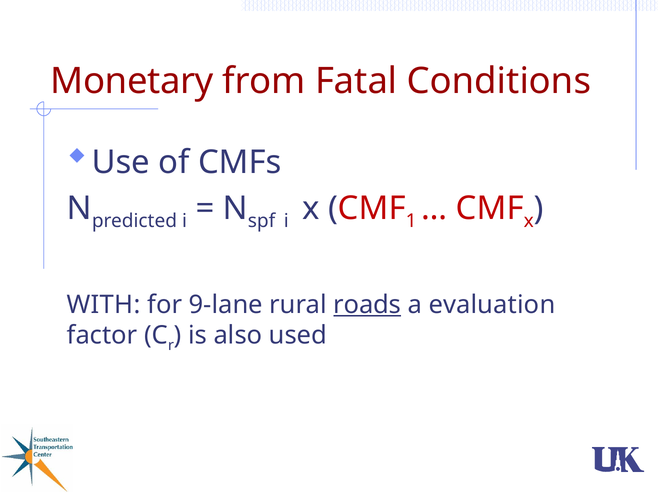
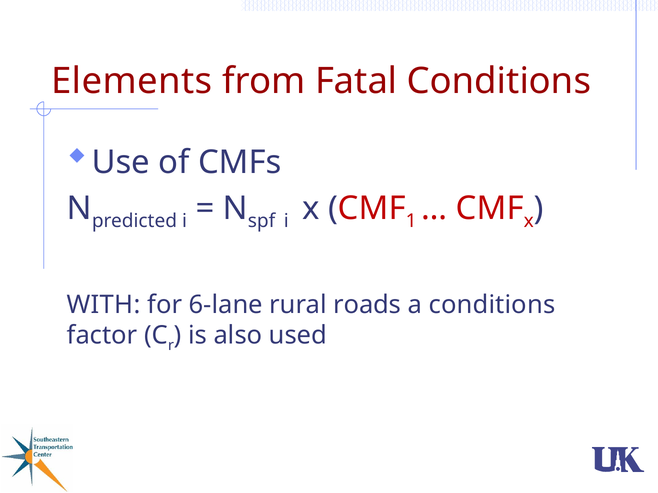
Monetary: Monetary -> Elements
9-lane: 9-lane -> 6-lane
roads underline: present -> none
a evaluation: evaluation -> conditions
